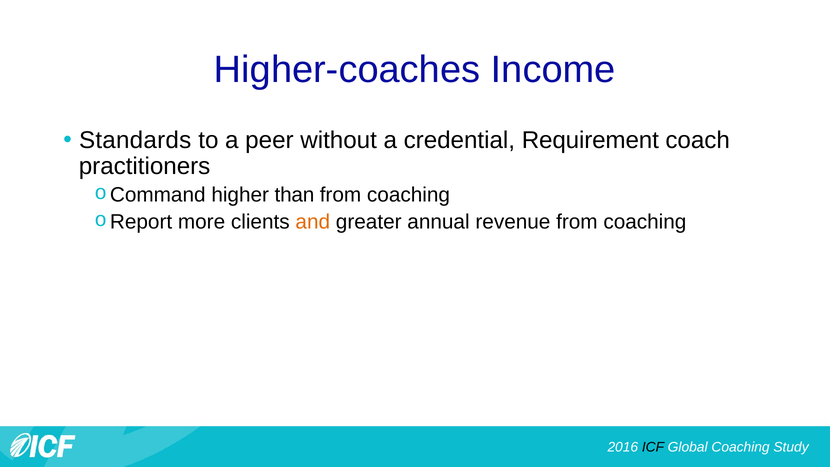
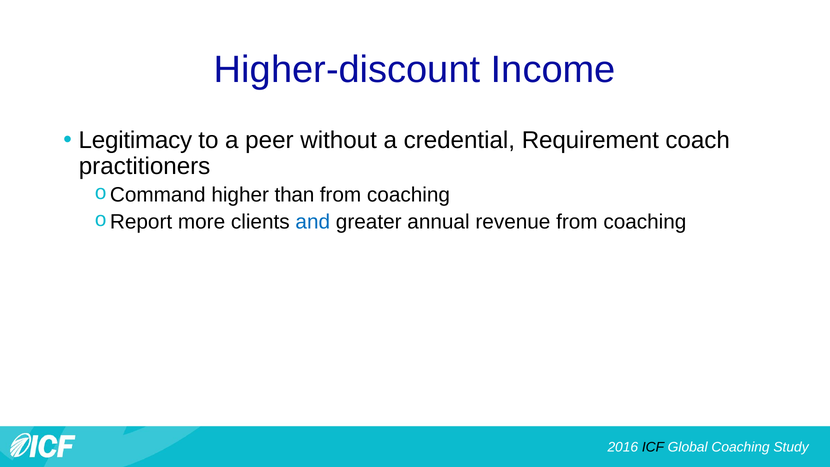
Higher-coaches: Higher-coaches -> Higher-discount
Standards: Standards -> Legitimacy
and colour: orange -> blue
